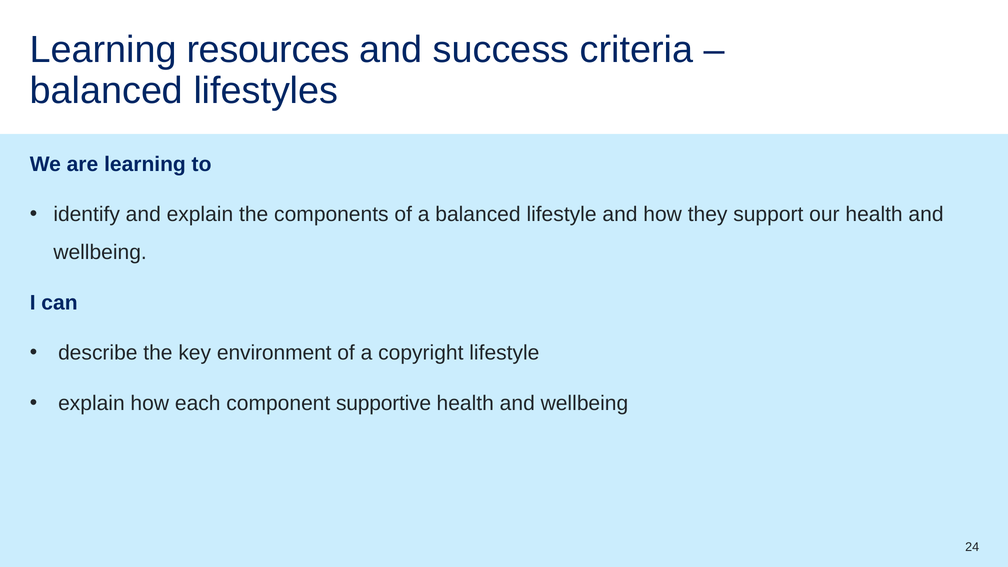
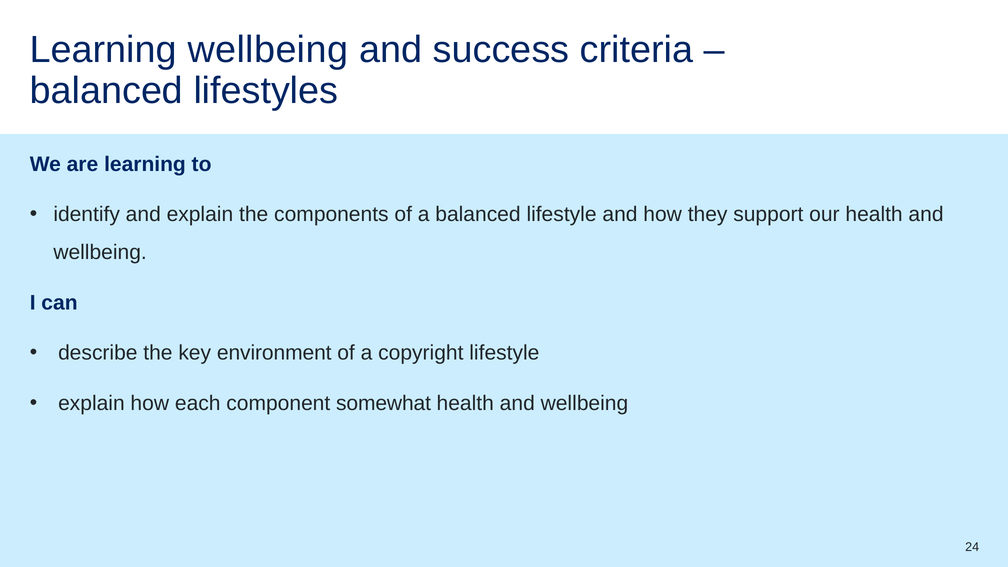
Learning resources: resources -> wellbeing
supportive: supportive -> somewhat
